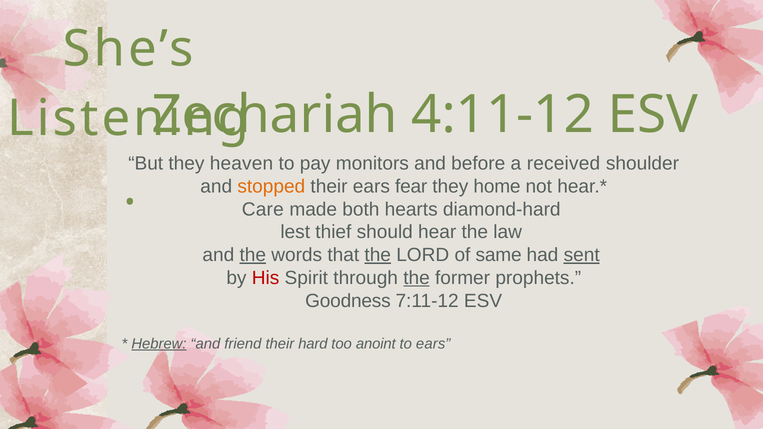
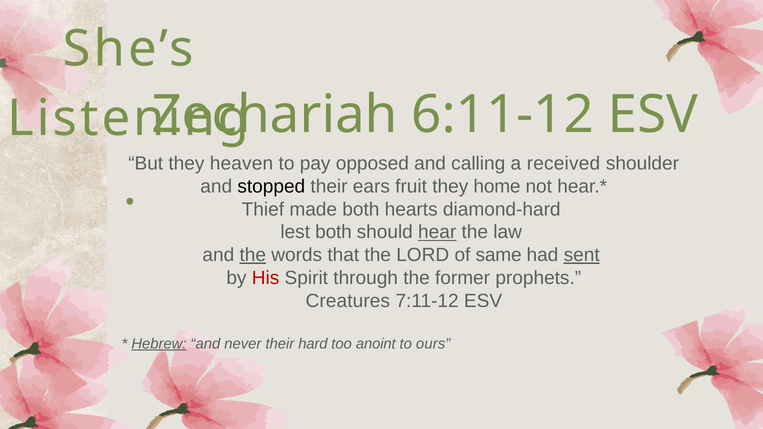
4:11-12: 4:11-12 -> 6:11-12
monitors: monitors -> opposed
before: before -> calling
stopped colour: orange -> black
fear: fear -> fruit
Care: Care -> Thief
lest thief: thief -> both
hear underline: none -> present
the at (378, 255) underline: present -> none
the at (417, 278) underline: present -> none
Goodness: Goodness -> Creatures
friend: friend -> never
to ears: ears -> ours
